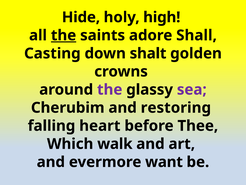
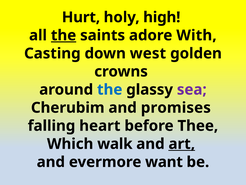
Hide: Hide -> Hurt
Shall: Shall -> With
shalt: shalt -> west
the at (110, 89) colour: purple -> blue
restoring: restoring -> promises
art underline: none -> present
